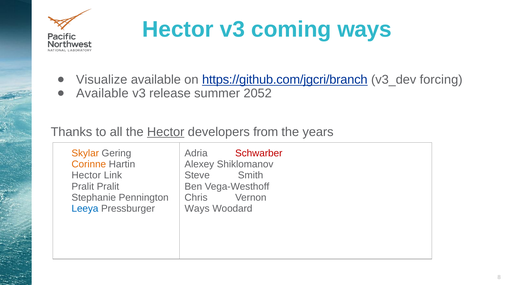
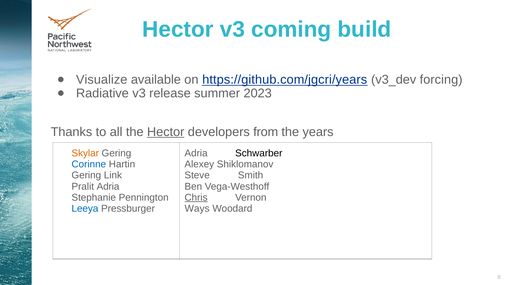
coming ways: ways -> build
https://github.com/jgcri/branch: https://github.com/jgcri/branch -> https://github.com/jgcri/years
Available at (102, 93): Available -> Radiative
2052: 2052 -> 2023
Schwarber colour: red -> black
Corinne colour: orange -> blue
Hector at (86, 176): Hector -> Gering
Pralit Pralit: Pralit -> Adria
Chris underline: none -> present
